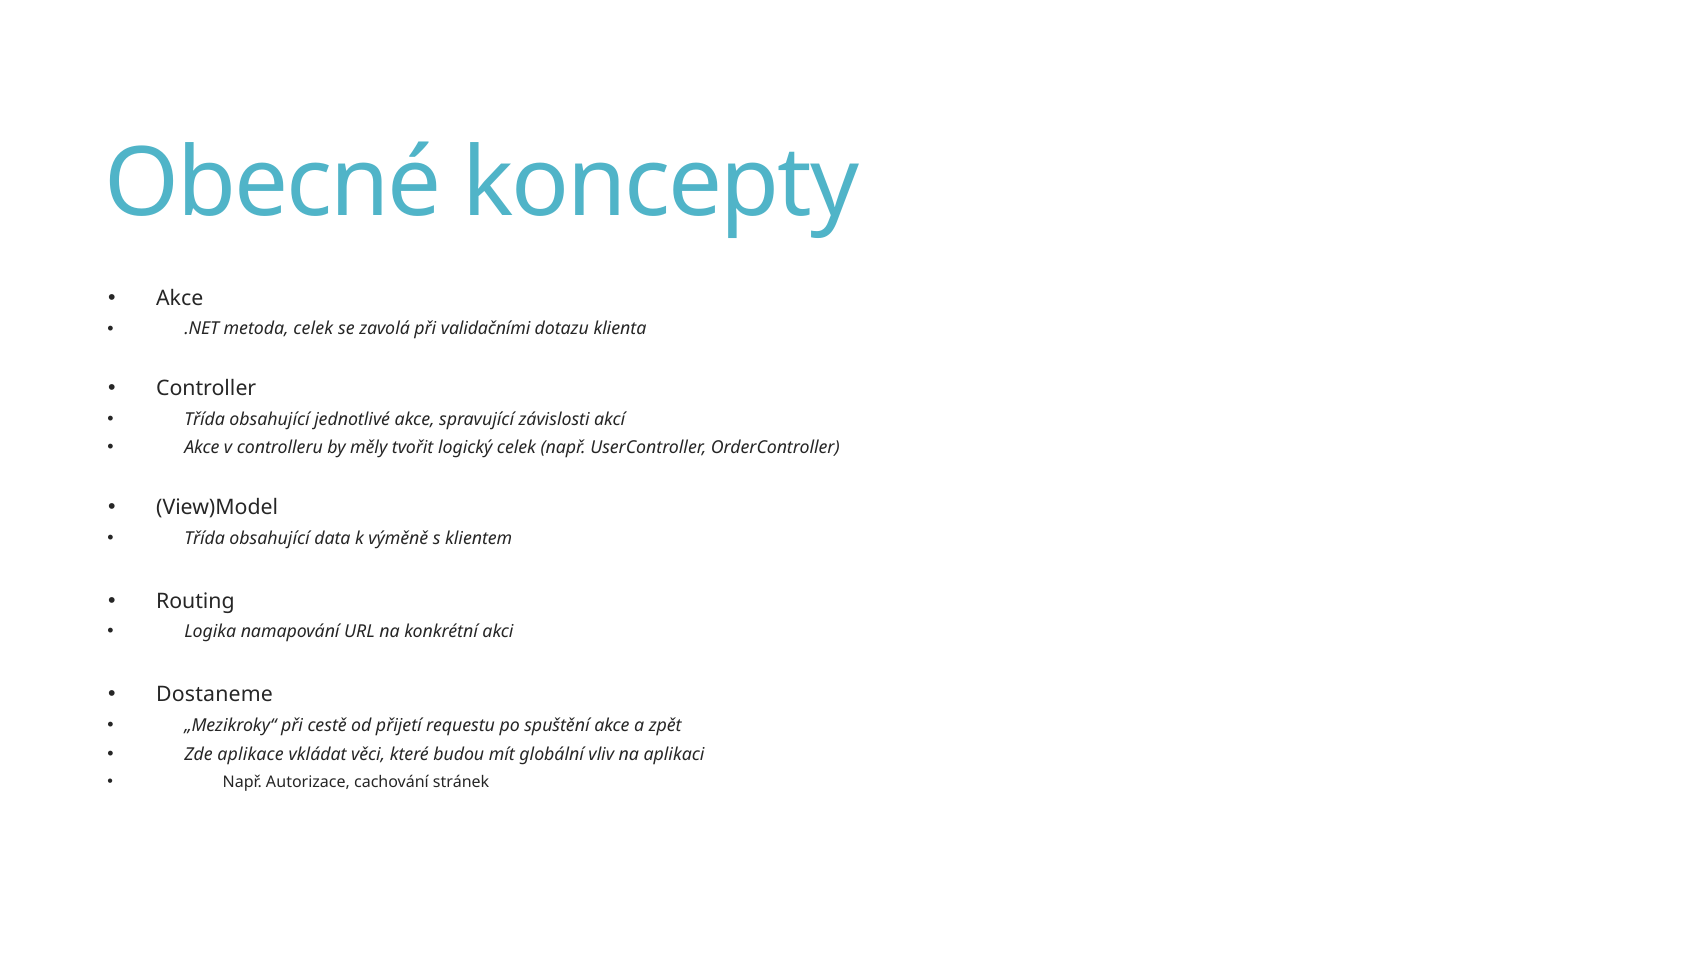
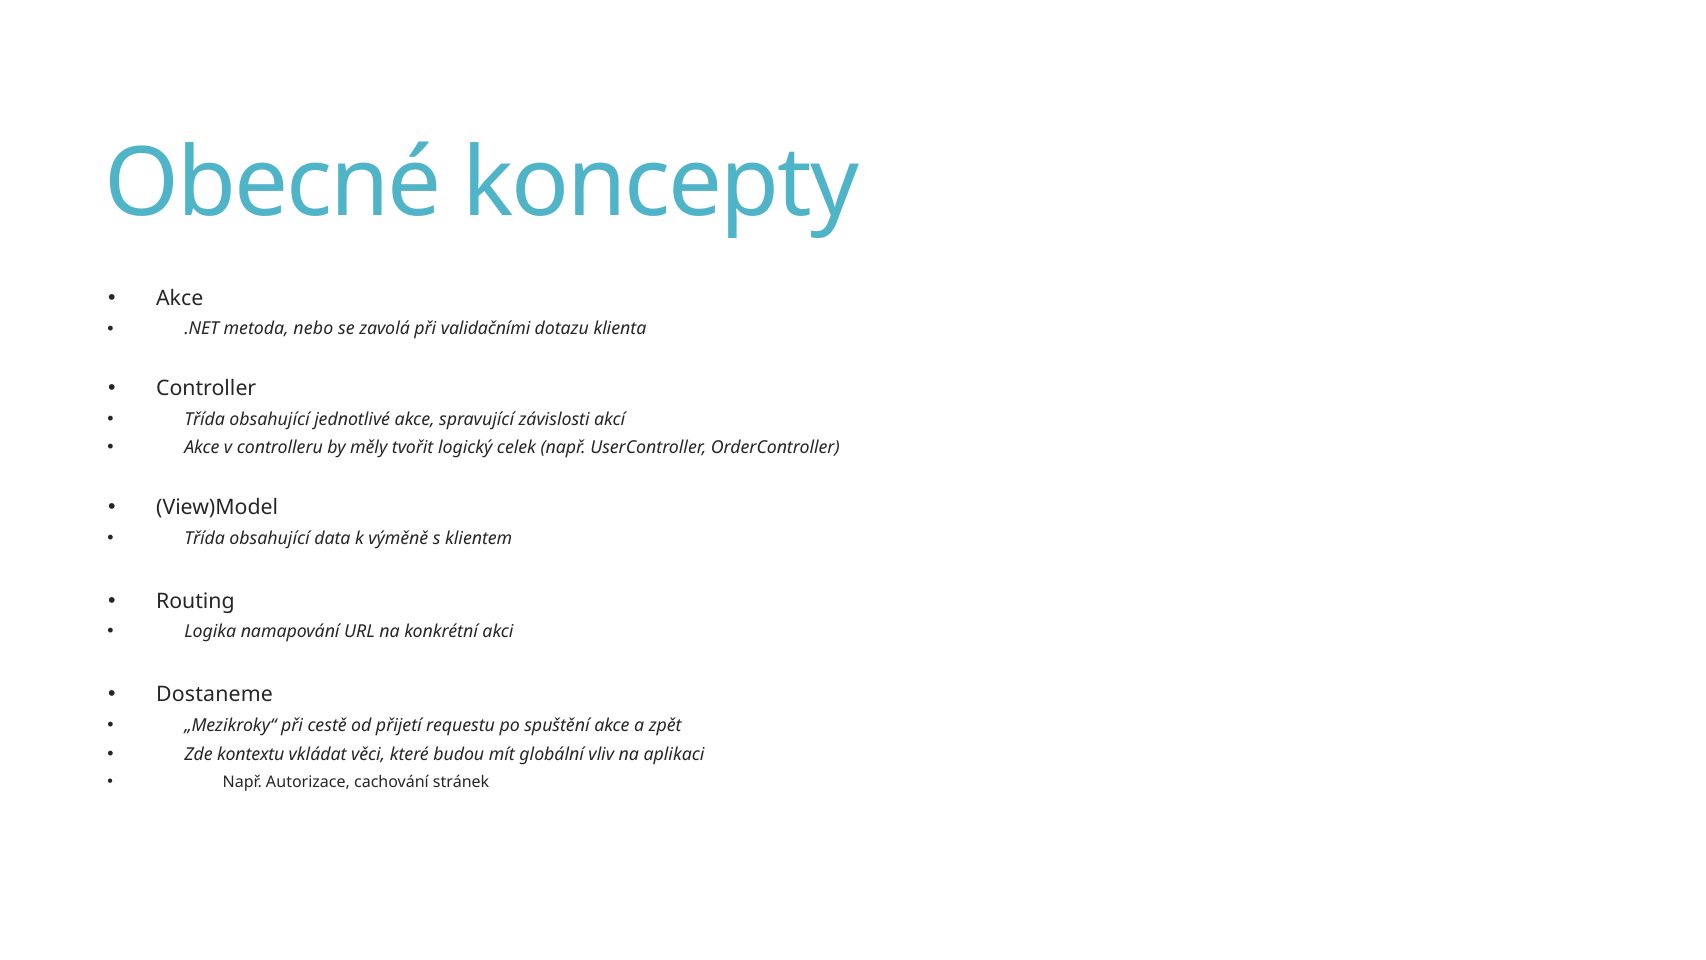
metoda celek: celek -> nebo
aplikace: aplikace -> kontextu
